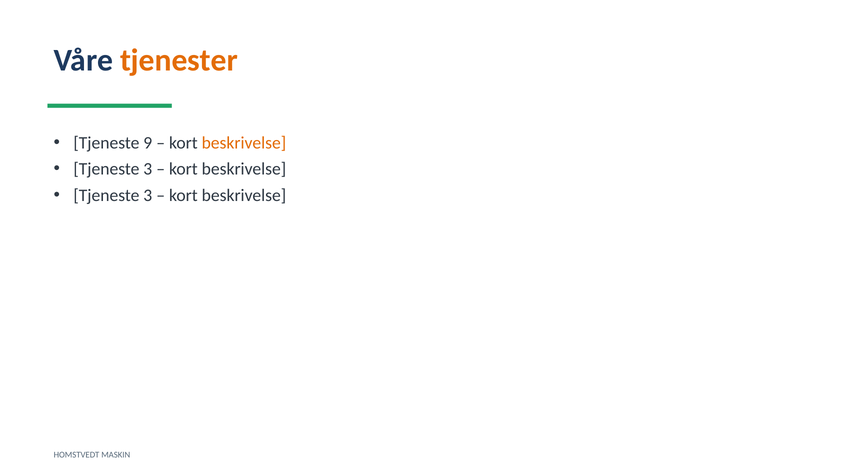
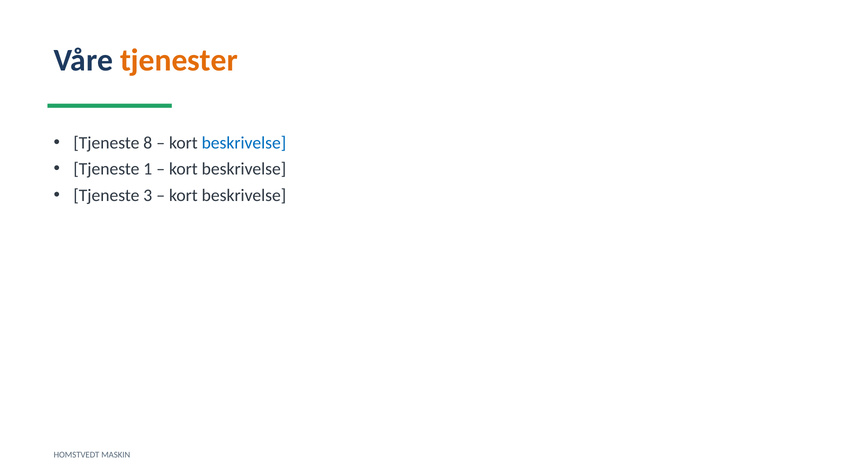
9: 9 -> 8
beskrivelse at (244, 143) colour: orange -> blue
3 at (148, 169): 3 -> 1
